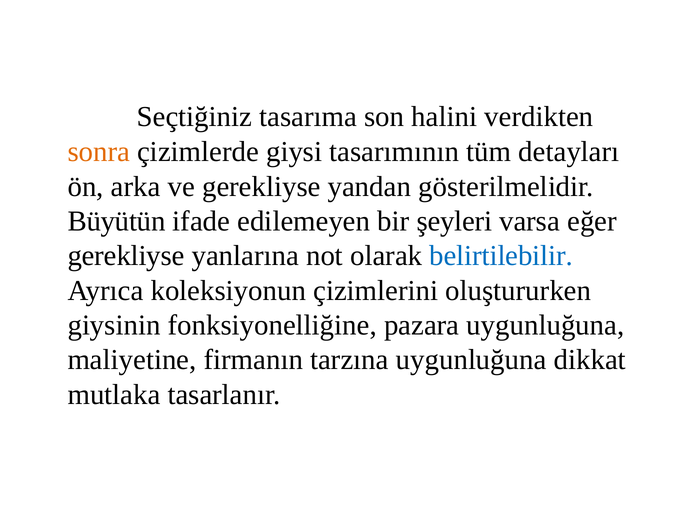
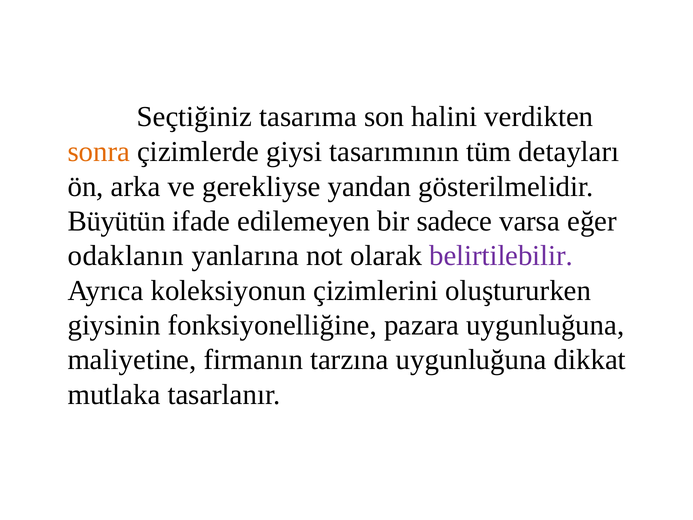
şeyleri: şeyleri -> sadece
gerekliyse at (126, 256): gerekliyse -> odaklanın
belirtilebilir colour: blue -> purple
